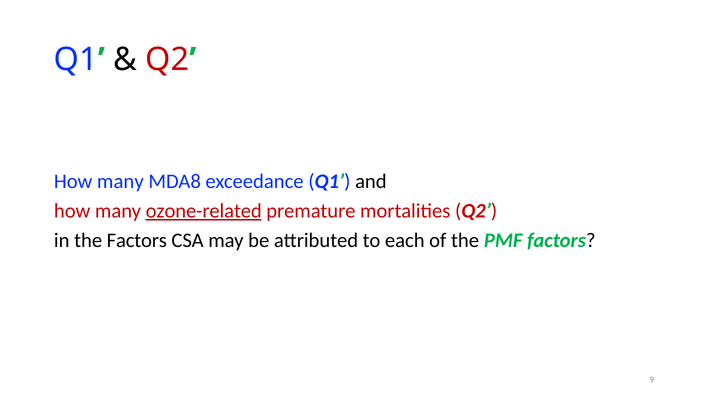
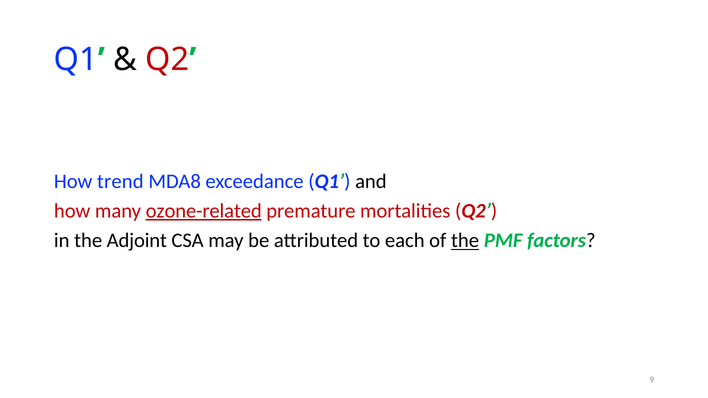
many at (120, 181): many -> trend
the Factors: Factors -> Adjoint
the at (465, 241) underline: none -> present
